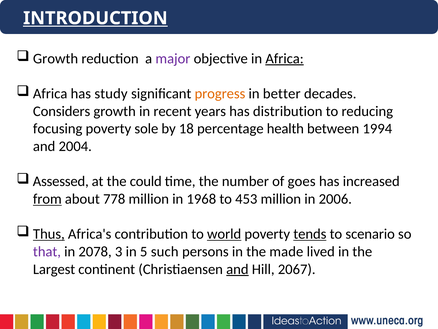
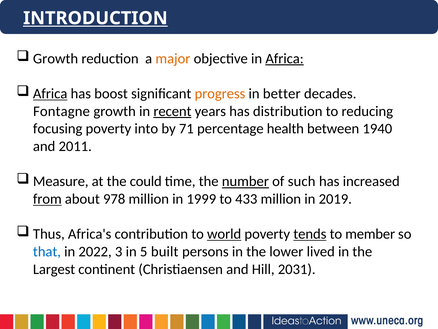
major colour: purple -> orange
Africa at (50, 94) underline: none -> present
study: study -> boost
Considers: Considers -> Fontagne
recent underline: none -> present
sole: sole -> into
18: 18 -> 71
1994: 1994 -> 1940
2004: 2004 -> 2011
Assessed: Assessed -> Measure
number underline: none -> present
goes: goes -> such
778: 778 -> 978
1968: 1968 -> 1999
453: 453 -> 433
2006: 2006 -> 2019
Thus underline: present -> none
scenario: scenario -> member
that colour: purple -> blue
2078: 2078 -> 2022
such: such -> built
made: made -> lower
and at (237, 269) underline: present -> none
2067: 2067 -> 2031
